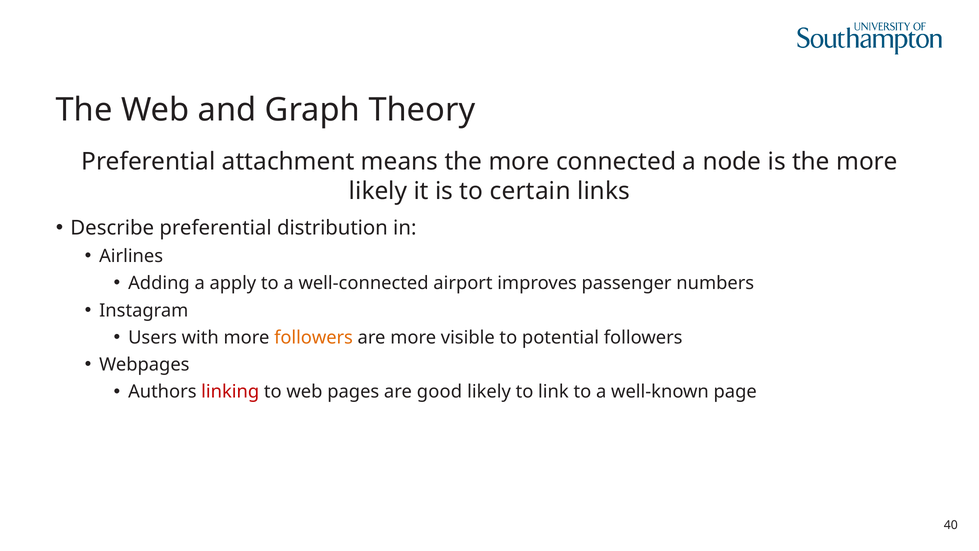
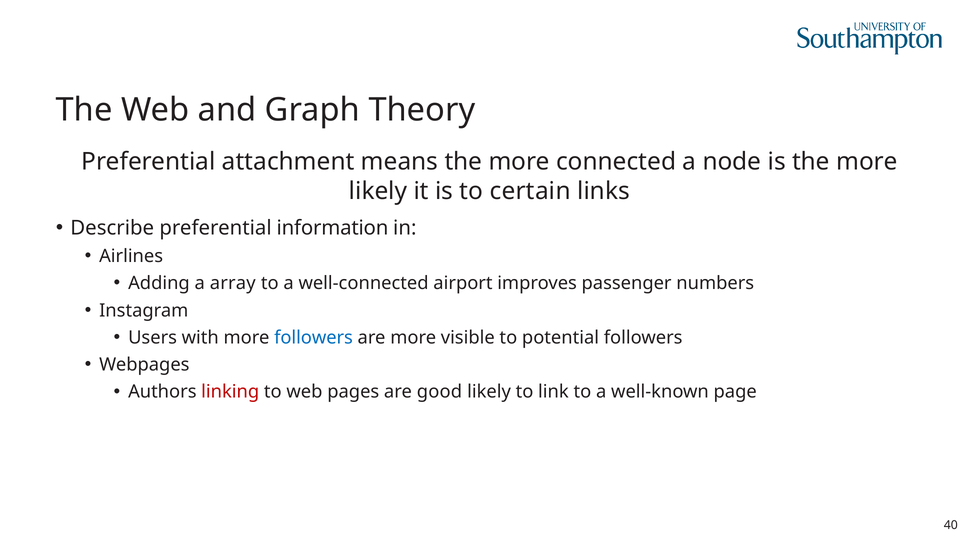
distribution: distribution -> information
apply: apply -> array
followers at (314, 337) colour: orange -> blue
